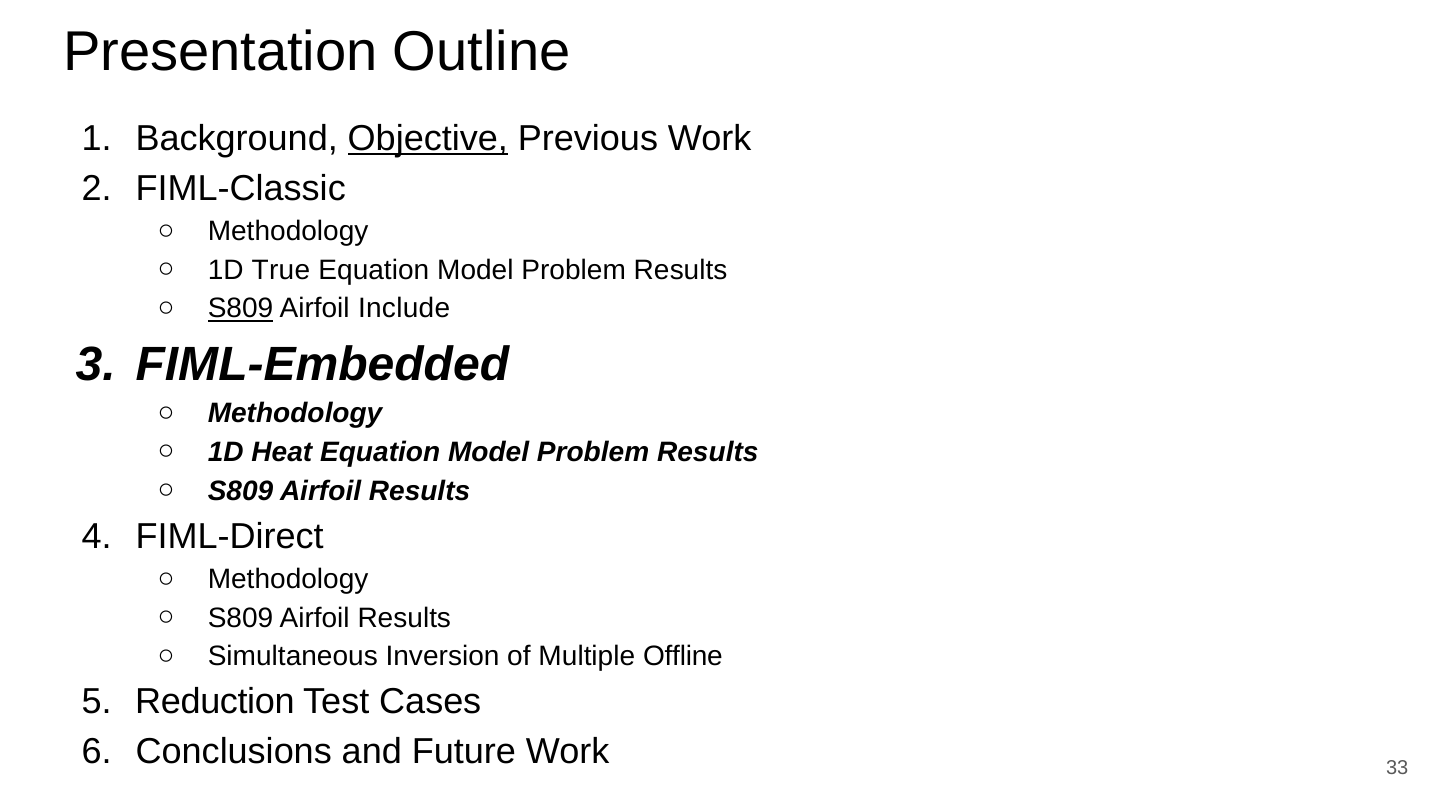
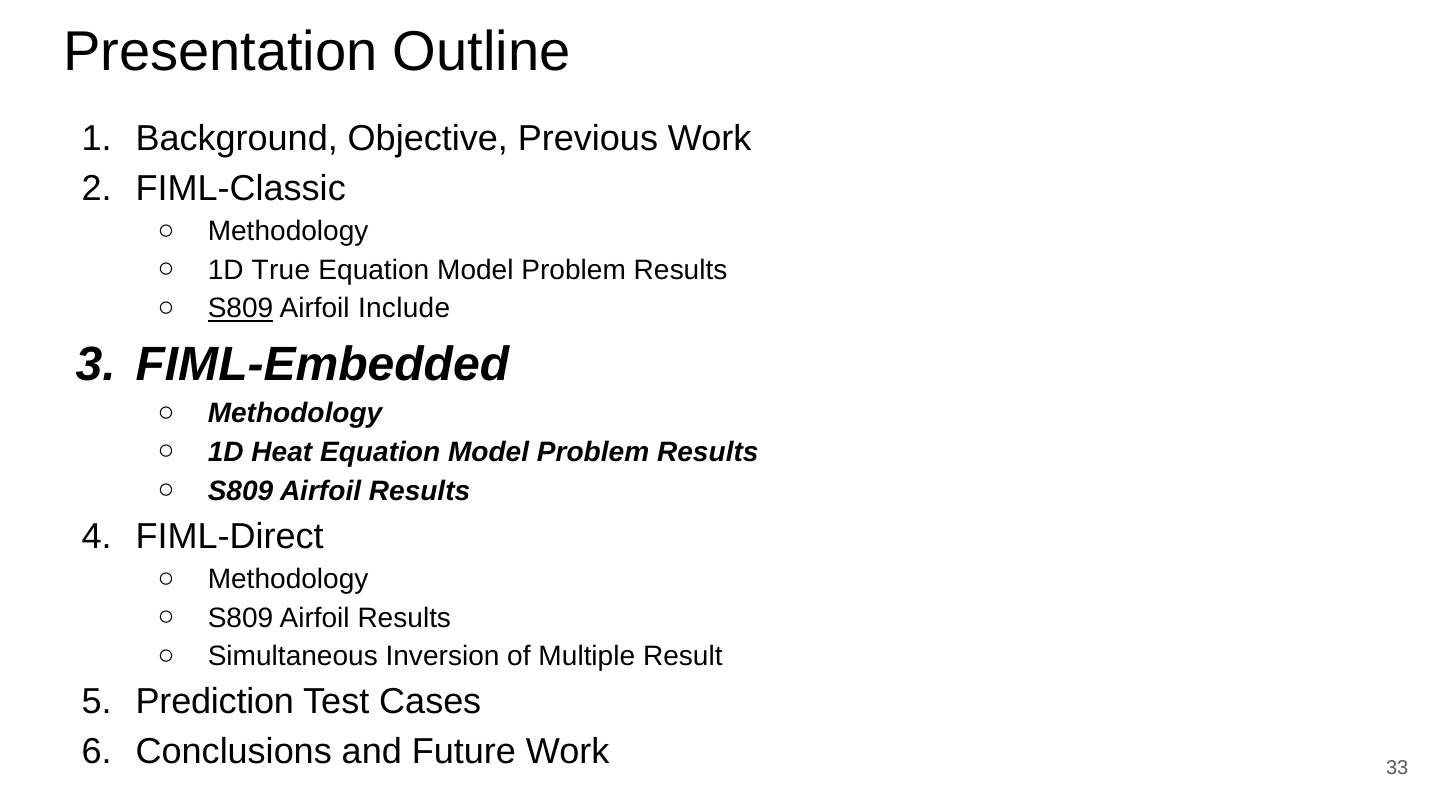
Objective underline: present -> none
Offline: Offline -> Result
Reduction: Reduction -> Prediction
